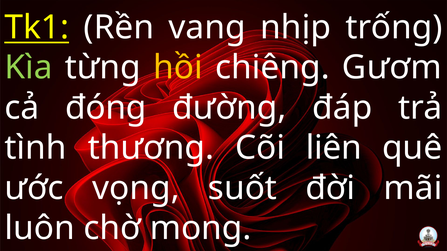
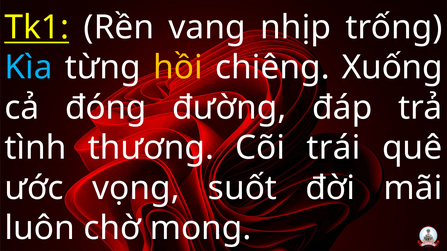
Kìa colour: light green -> light blue
Gươm: Gươm -> Xuống
liên: liên -> trái
